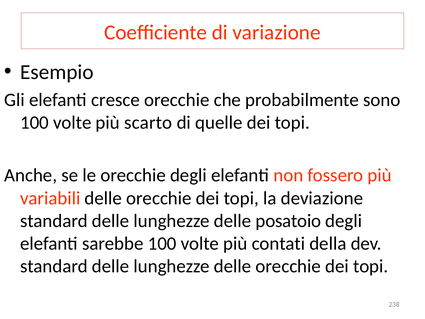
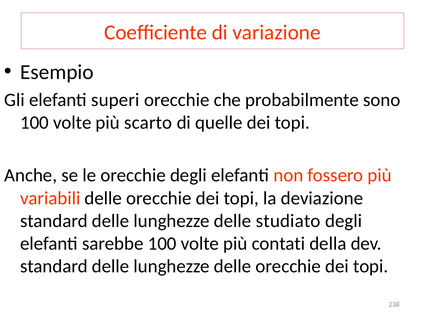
cresce: cresce -> superi
posatoio: posatoio -> studiato
